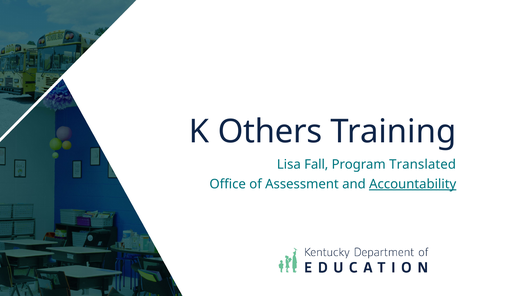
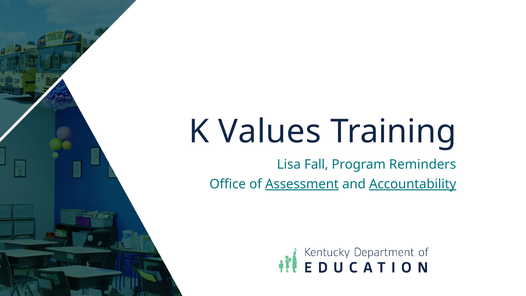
Others: Others -> Values
Translated: Translated -> Reminders
Assessment underline: none -> present
